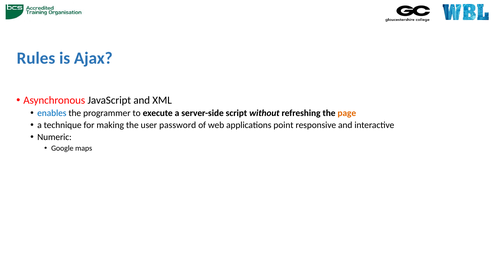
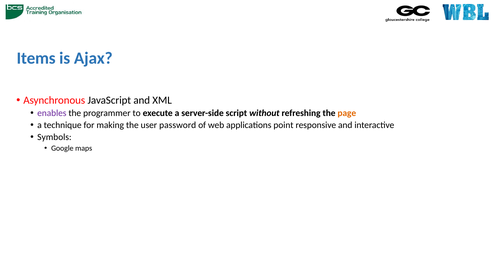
Rules: Rules -> Items
enables colour: blue -> purple
Numeric: Numeric -> Symbols
